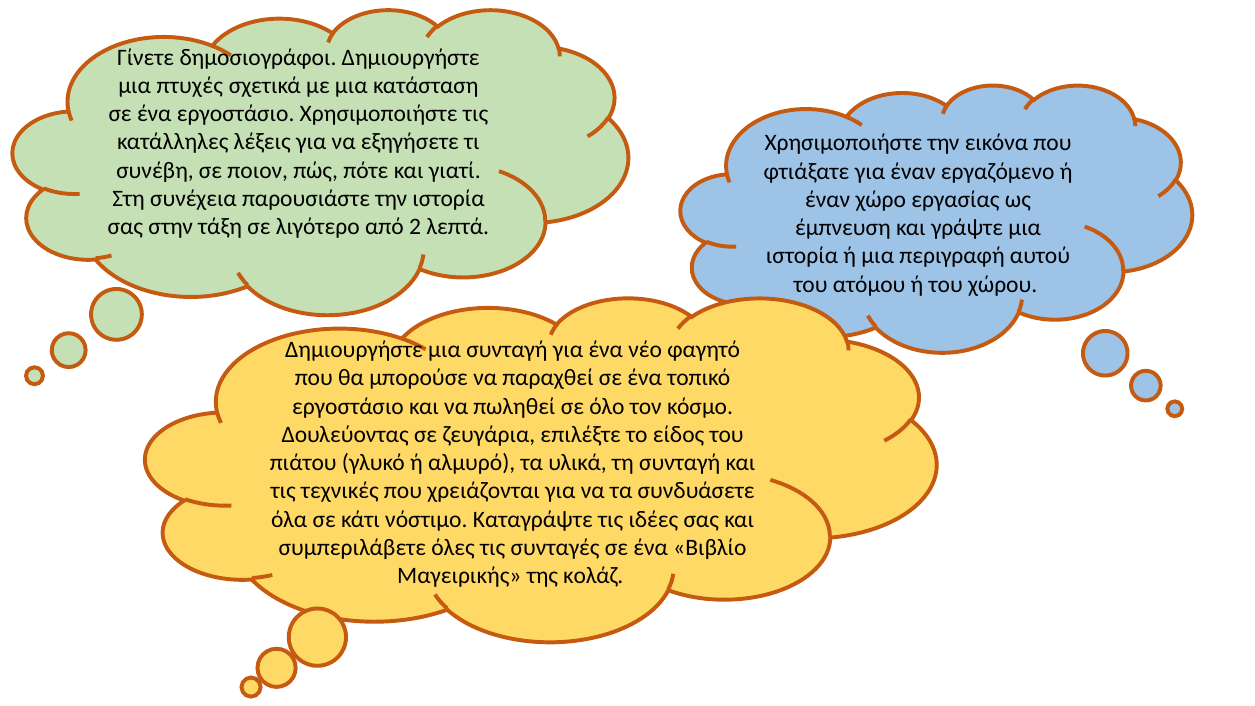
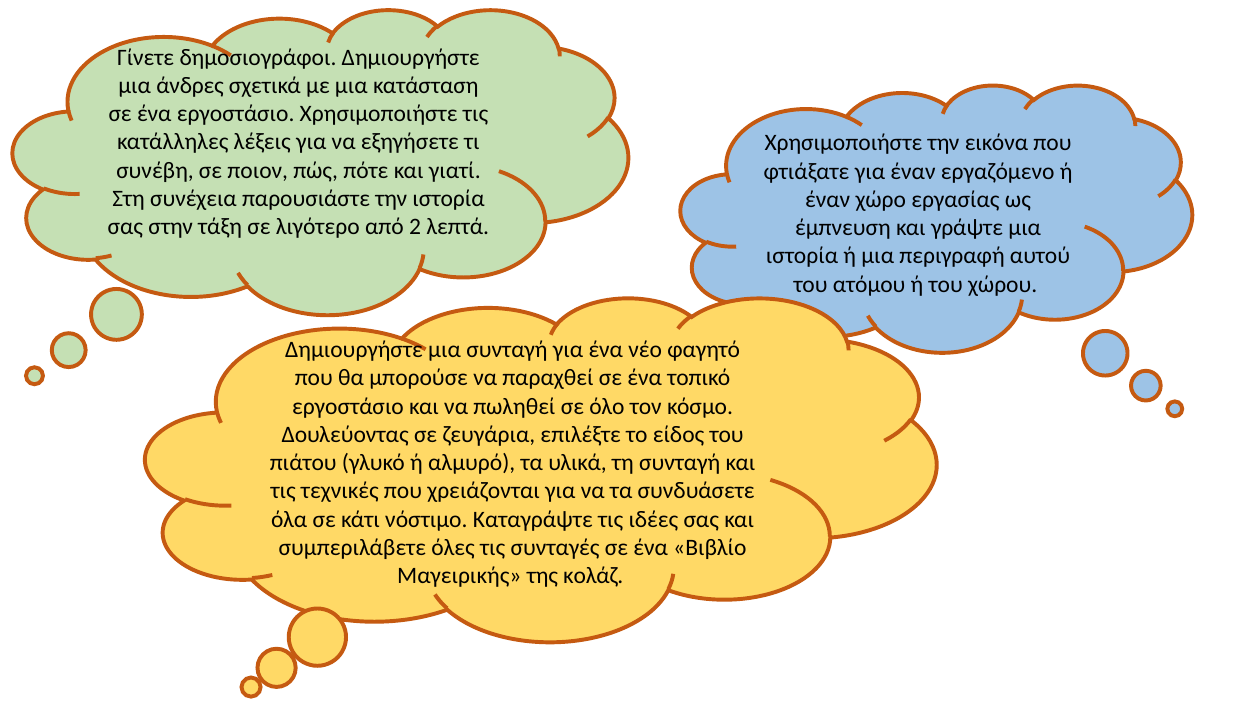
πτυχές: πτυχές -> άνδρες
